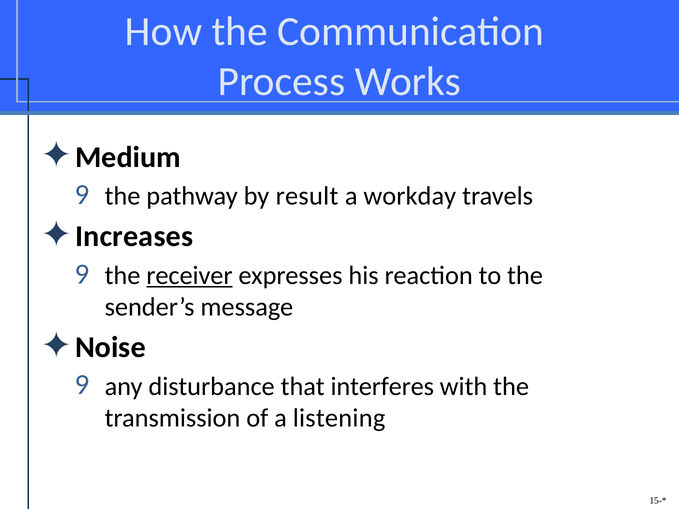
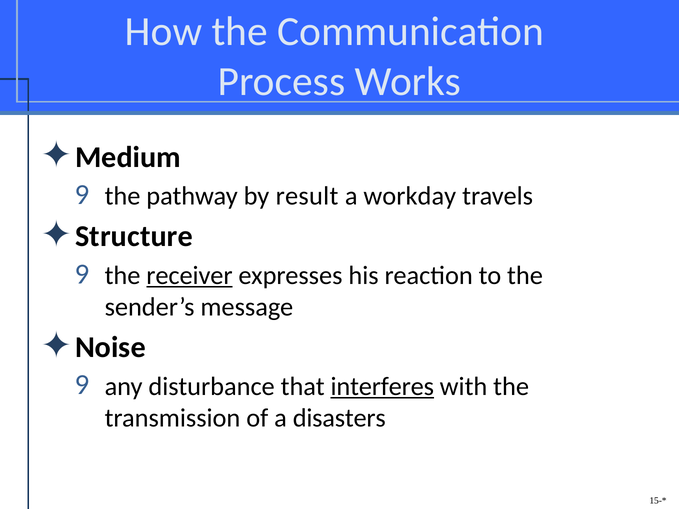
Increases: Increases -> Structure
interferes underline: none -> present
listening: listening -> disasters
